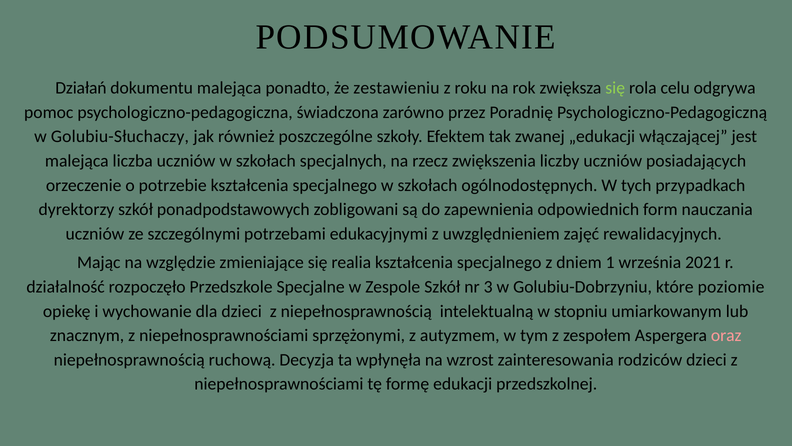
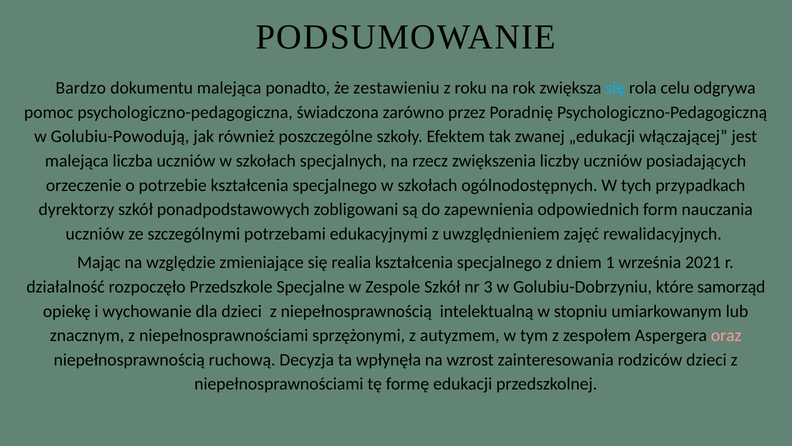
Działań: Działań -> Bardzo
się at (615, 88) colour: light green -> light blue
Golubiu-Słuchaczy: Golubiu-Słuchaczy -> Golubiu-Powodują
poziomie: poziomie -> samorząd
